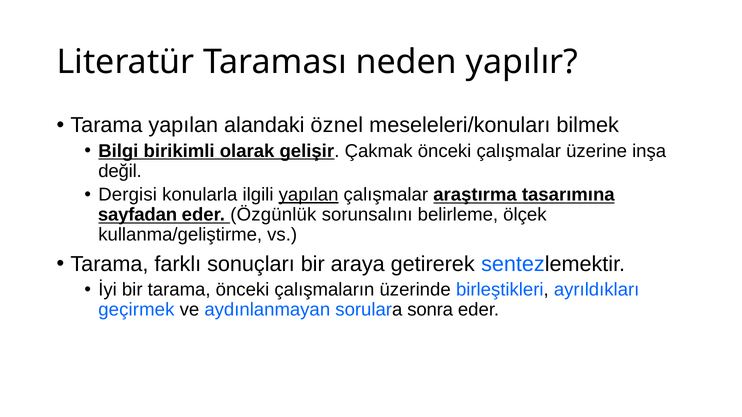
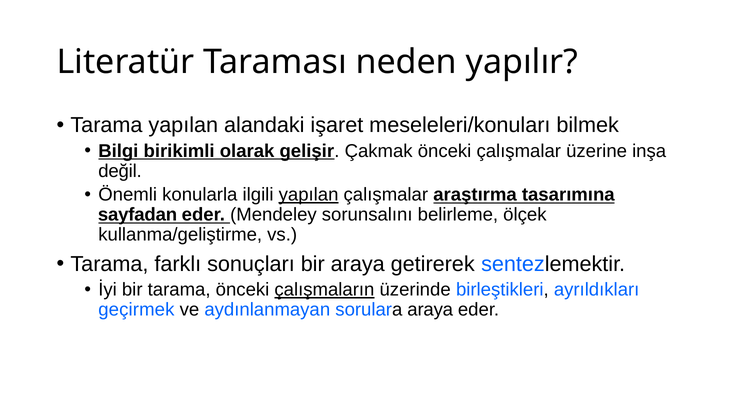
öznel: öznel -> işaret
Dergisi: Dergisi -> Önemli
Özgünlük: Özgünlük -> Mendeley
çalışmaların underline: none -> present
sorulara sonra: sonra -> araya
